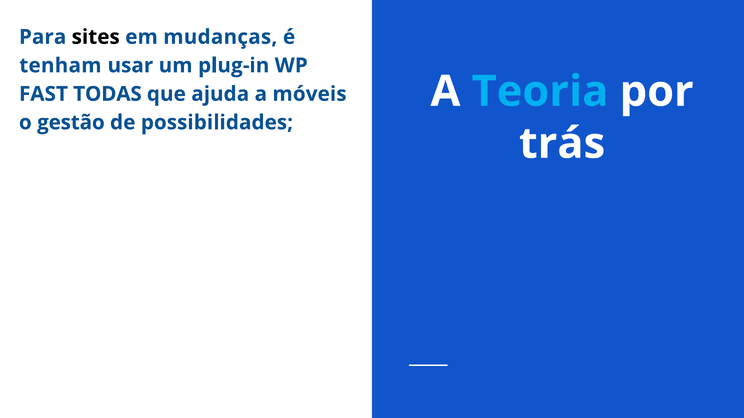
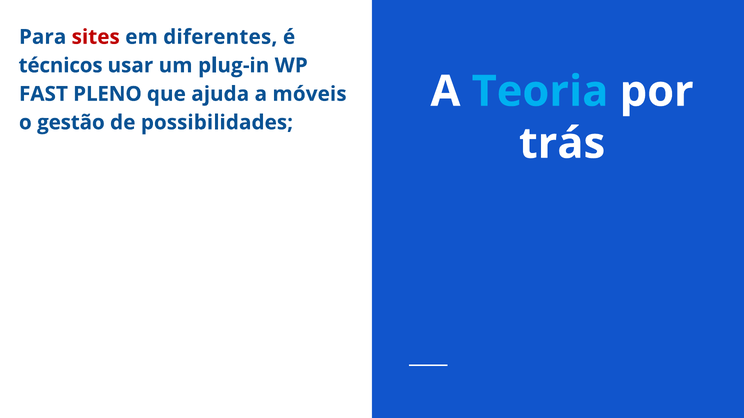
sites colour: black -> red
mudanças: mudanças -> diferentes
tenham: tenham -> técnicos
TODAS: TODAS -> PLENO
